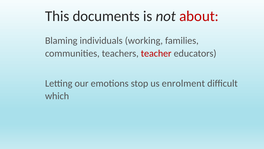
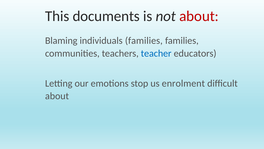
individuals working: working -> families
teacher colour: red -> blue
which at (57, 96): which -> about
